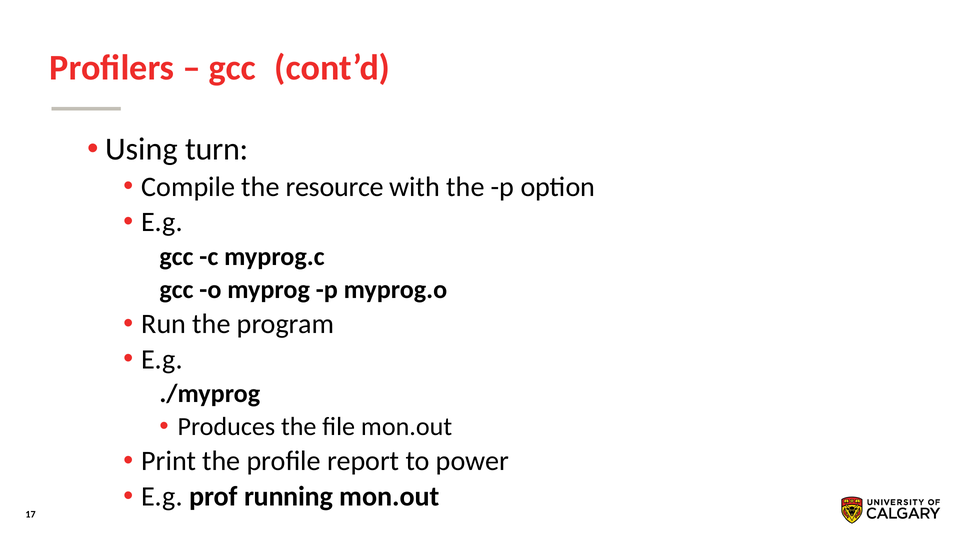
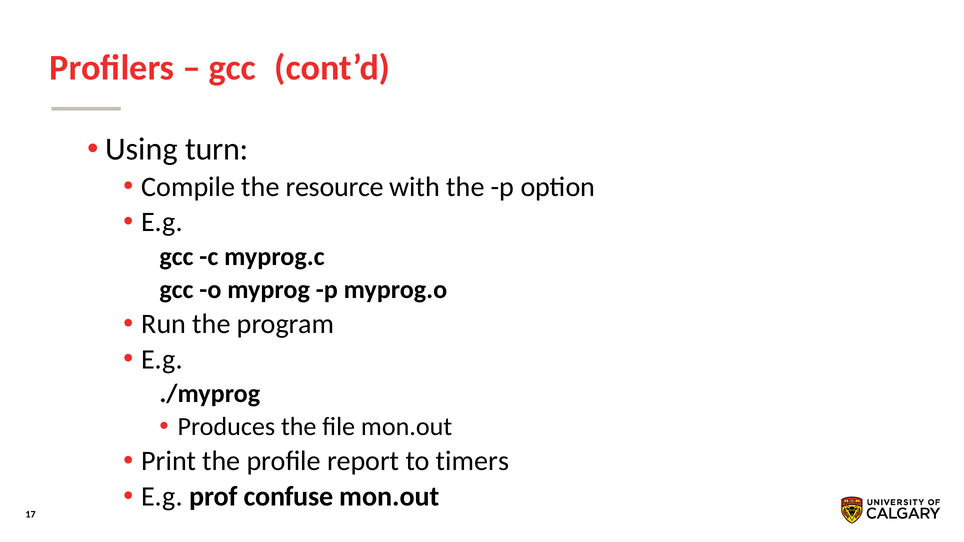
power: power -> timers
running: running -> confuse
